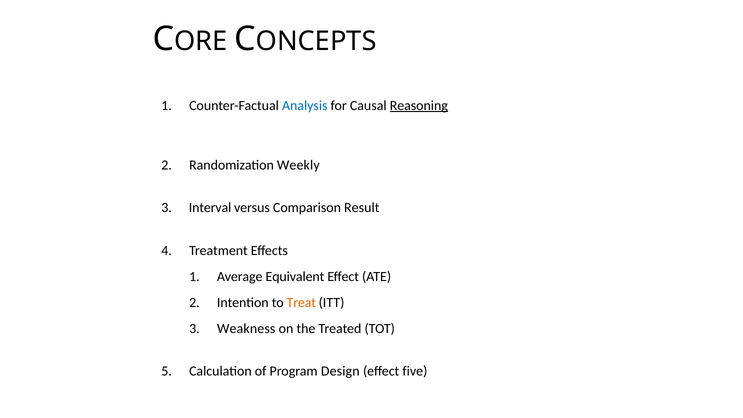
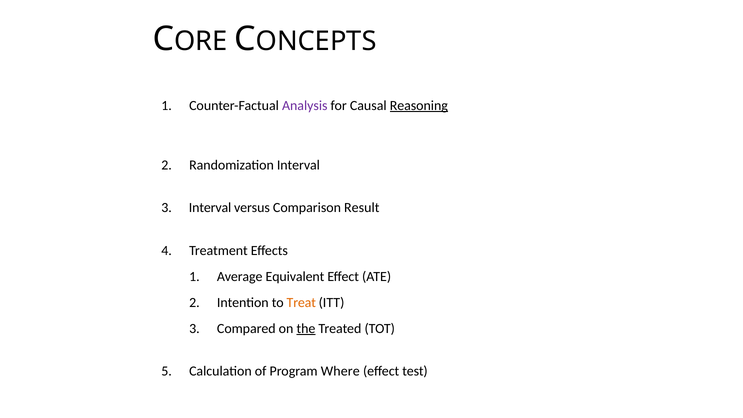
Analysis colour: blue -> purple
Randomization Weekly: Weekly -> Interval
Weakness: Weakness -> Compared
the underline: none -> present
Design: Design -> Where
five: five -> test
